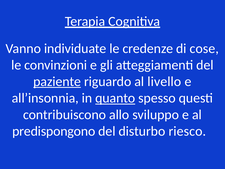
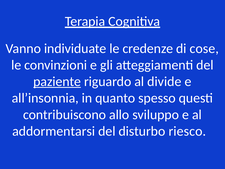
livello: livello -> divide
quanto underline: present -> none
predispongono: predispongono -> addormentarsi
